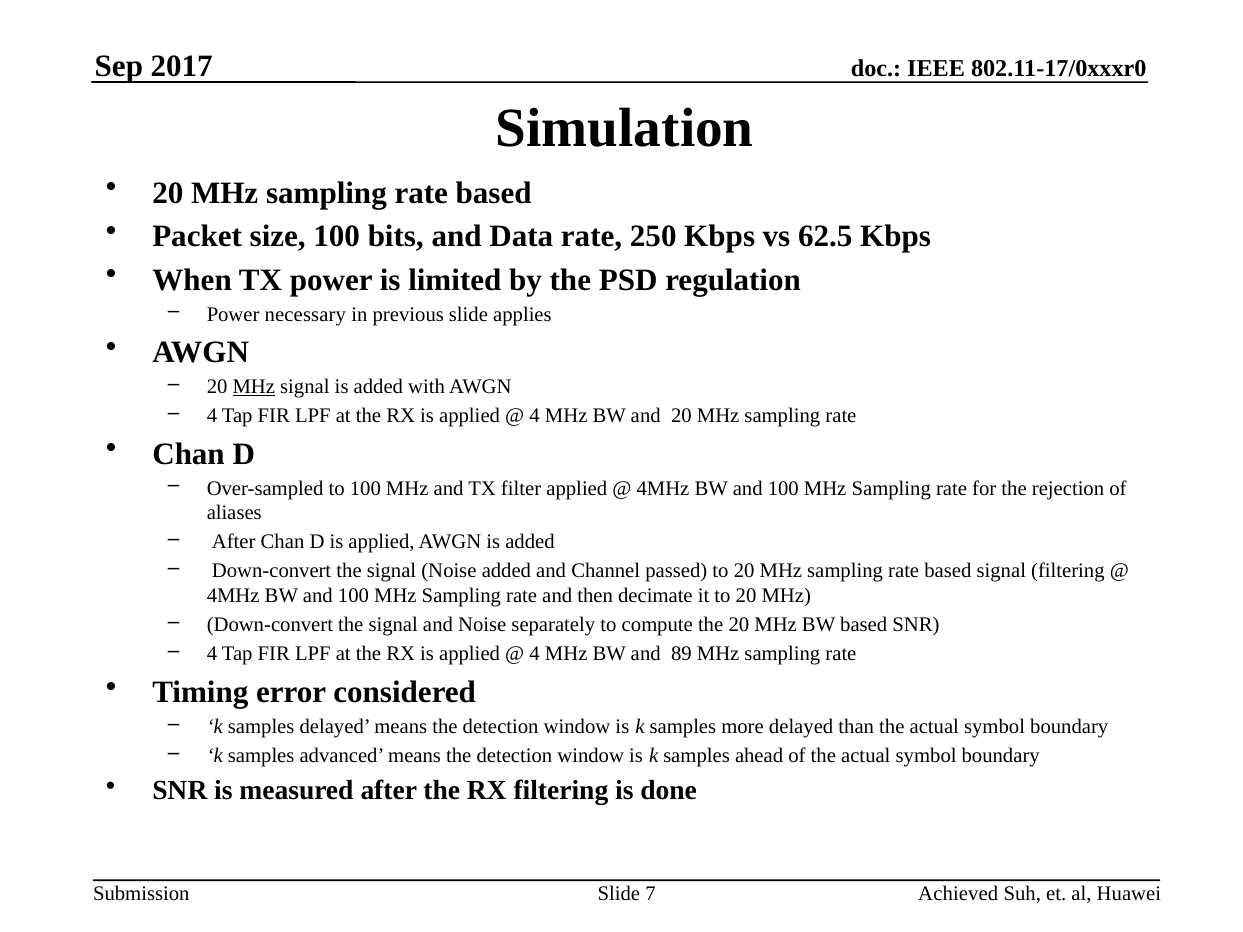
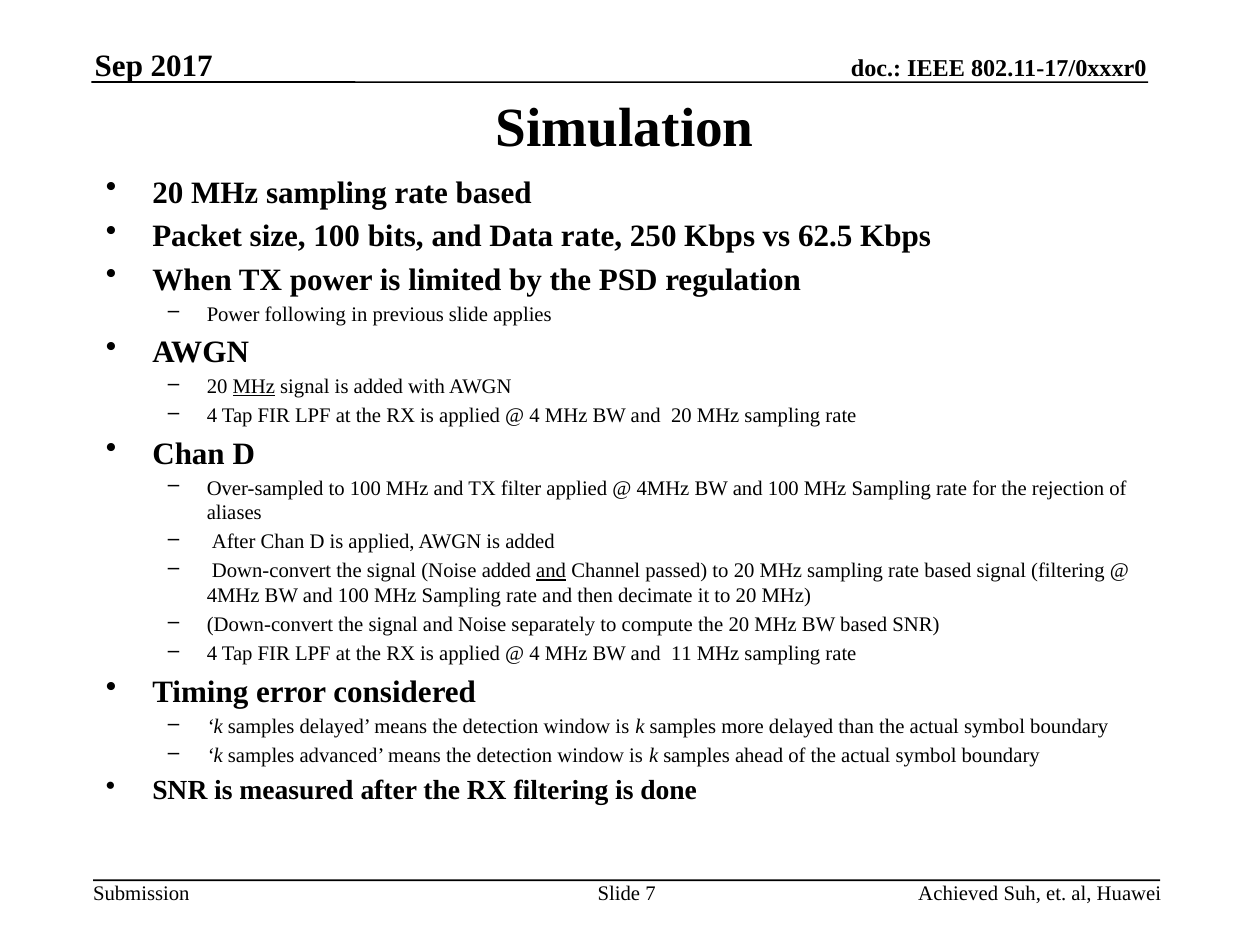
necessary: necessary -> following
and at (551, 571) underline: none -> present
89: 89 -> 11
